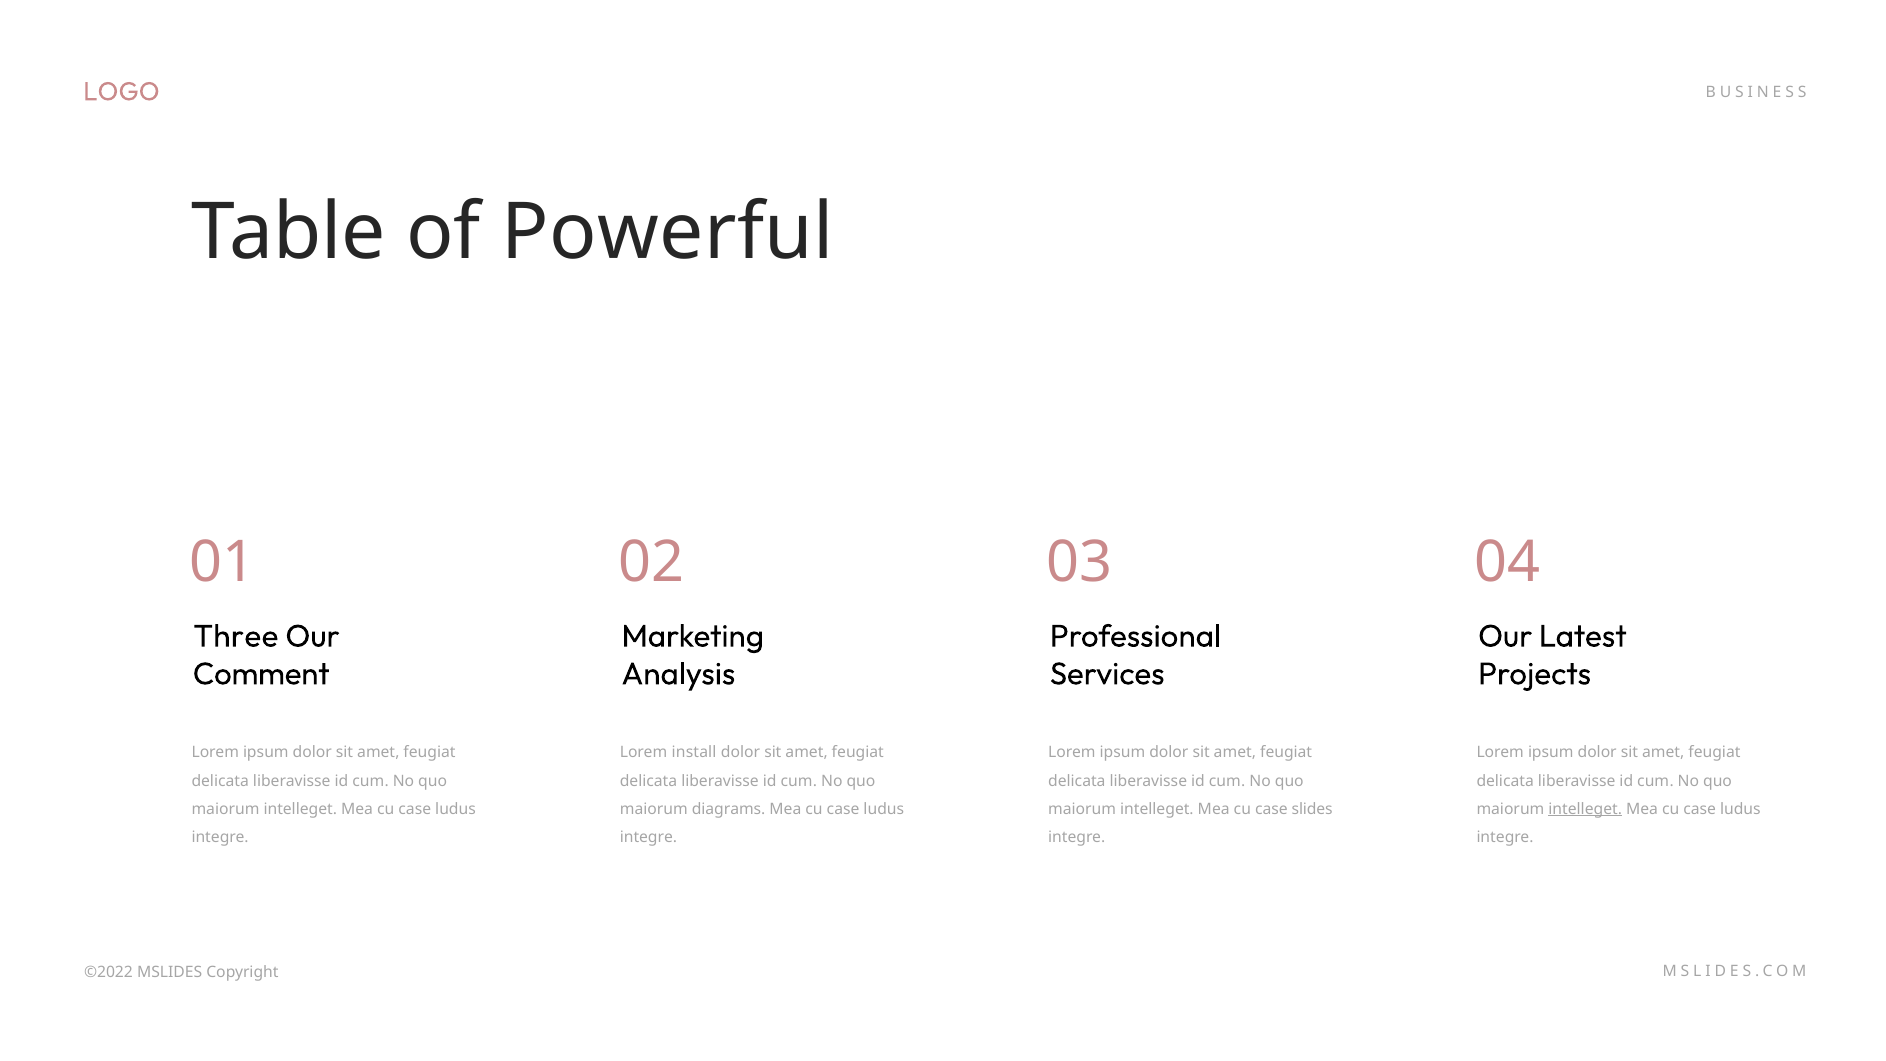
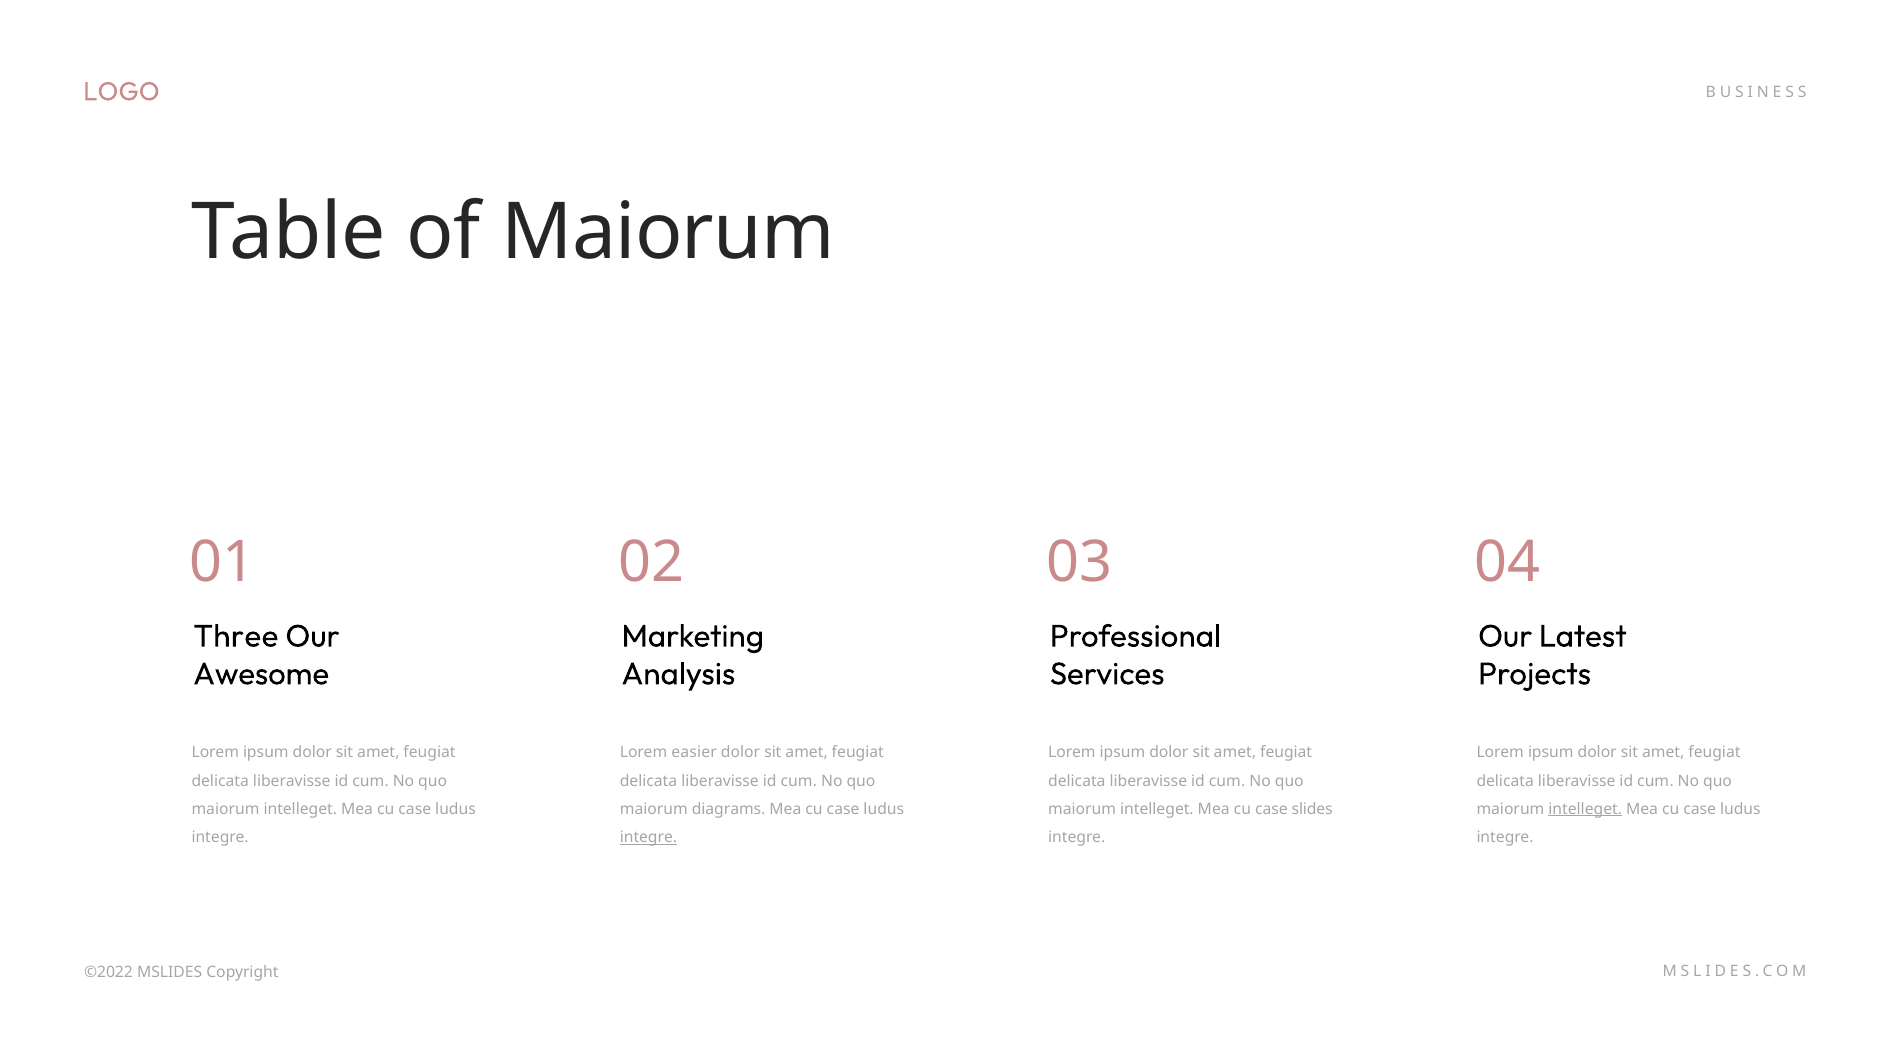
of Powerful: Powerful -> Maiorum
Comment: Comment -> Awesome
install: install -> easier
integre at (648, 837) underline: none -> present
